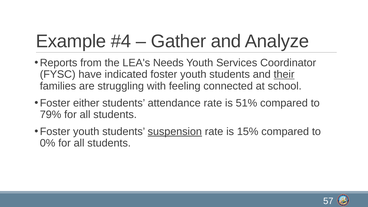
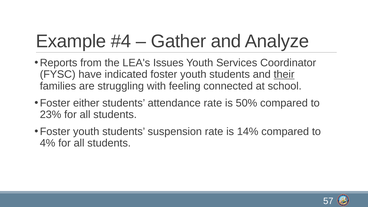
Needs: Needs -> Issues
51%: 51% -> 50%
79%: 79% -> 23%
suspension underline: present -> none
15%: 15% -> 14%
0%: 0% -> 4%
